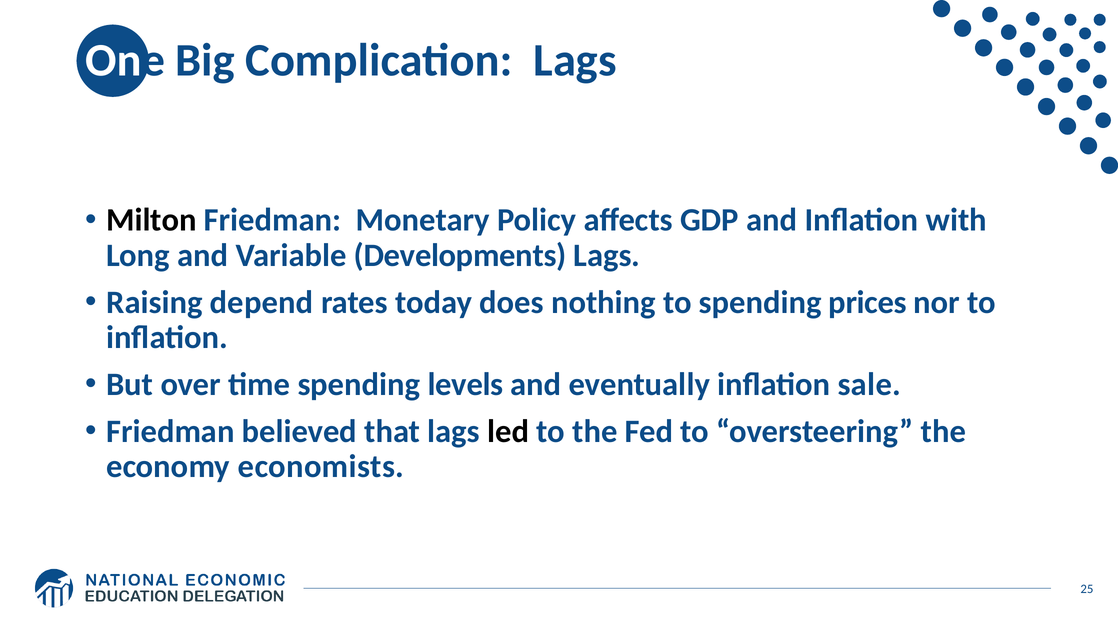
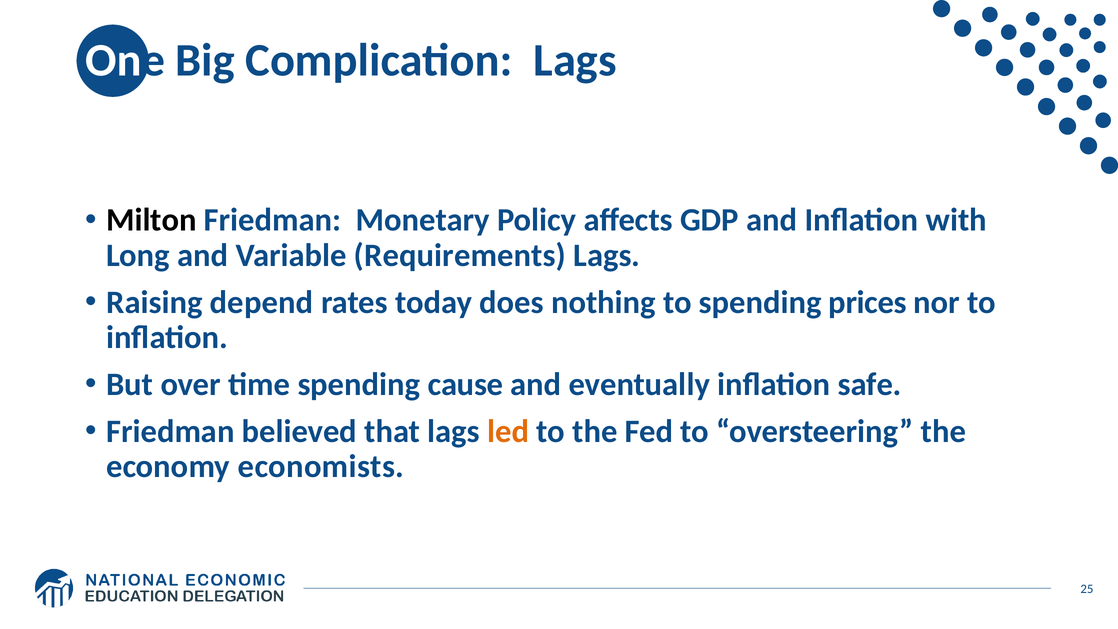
Developments: Developments -> Requirements
levels: levels -> cause
sale: sale -> safe
led colour: black -> orange
